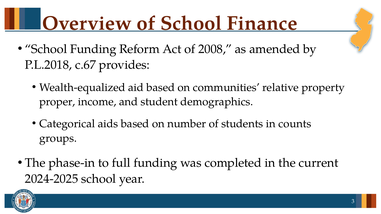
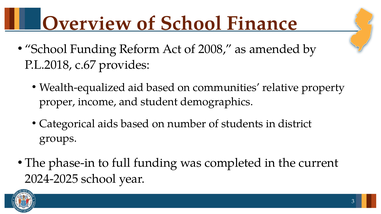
counts: counts -> district
